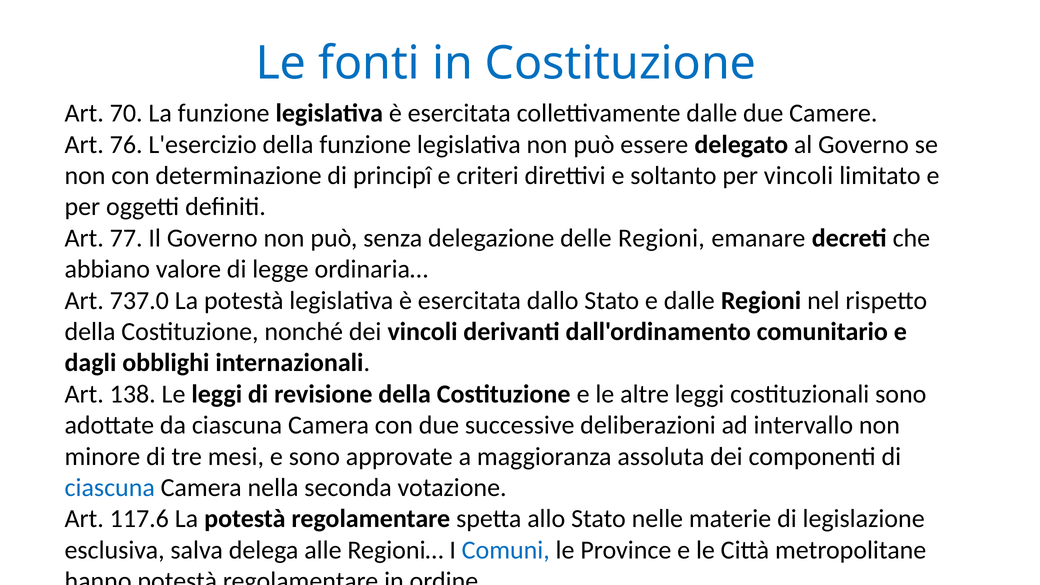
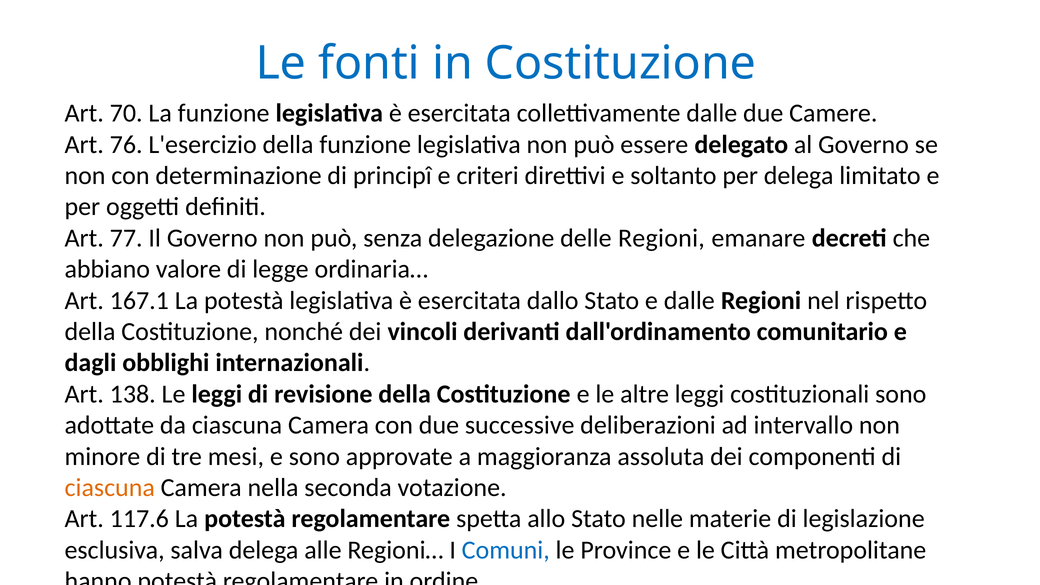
per vincoli: vincoli -> delega
737.0: 737.0 -> 167.1
ciascuna at (110, 488) colour: blue -> orange
